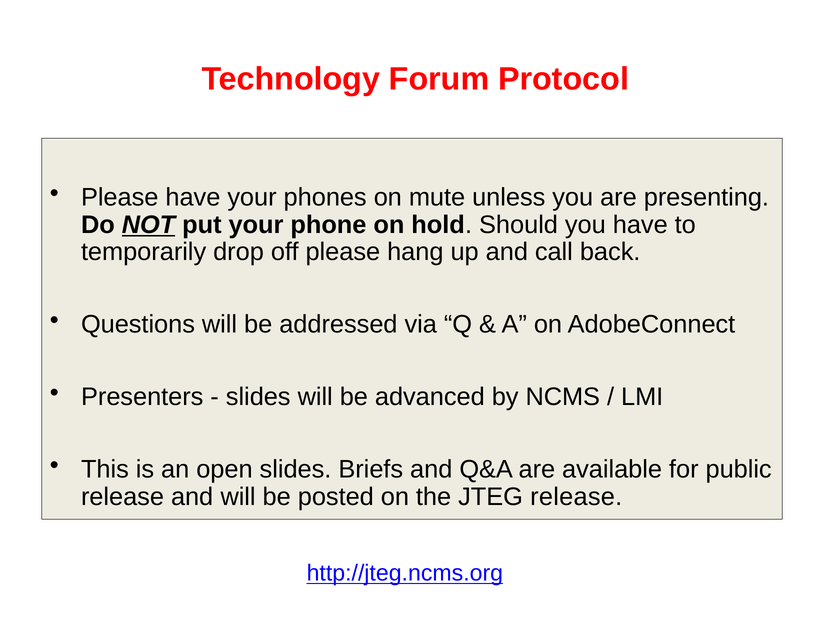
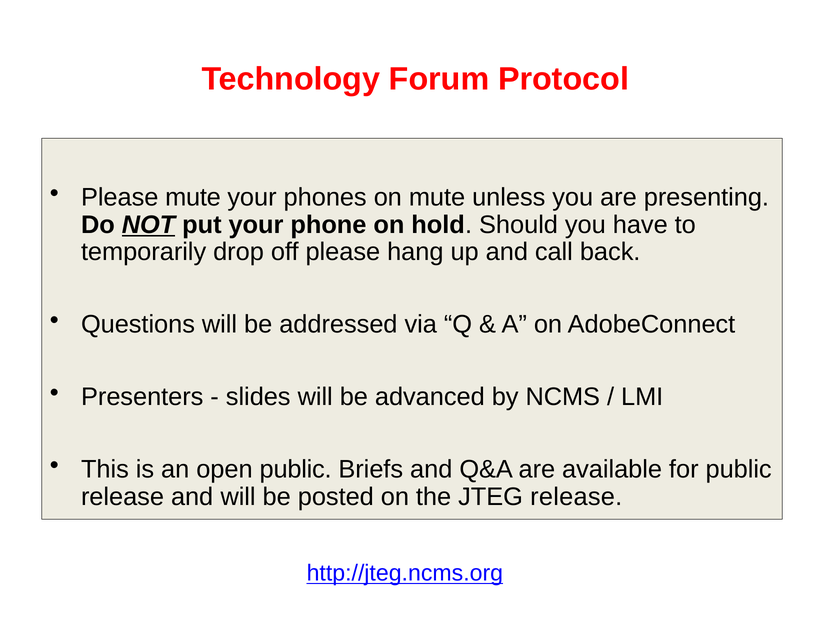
Please have: have -> mute
open slides: slides -> public
